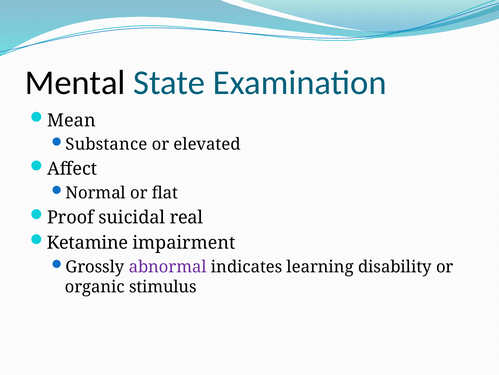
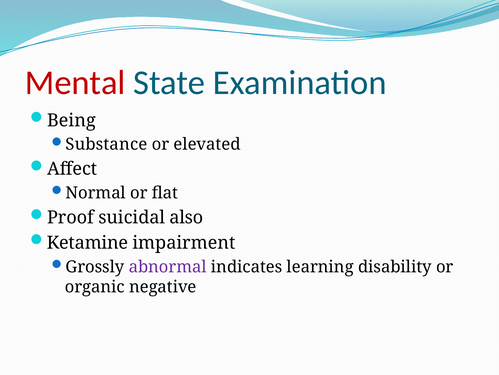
Mental colour: black -> red
Mean: Mean -> Being
real: real -> also
stimulus: stimulus -> negative
